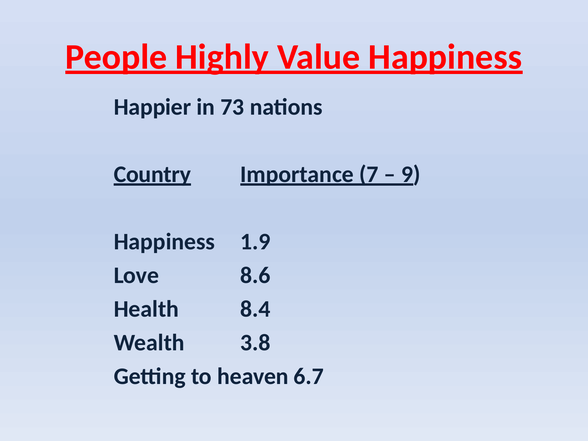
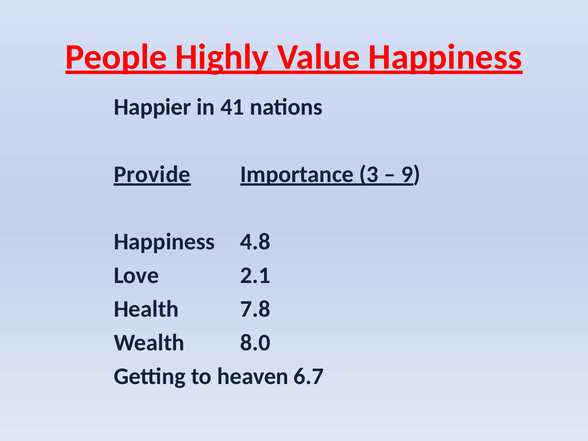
73: 73 -> 41
Country: Country -> Provide
7: 7 -> 3
1.9: 1.9 -> 4.8
8.6: 8.6 -> 2.1
8.4: 8.4 -> 7.8
3.8: 3.8 -> 8.0
